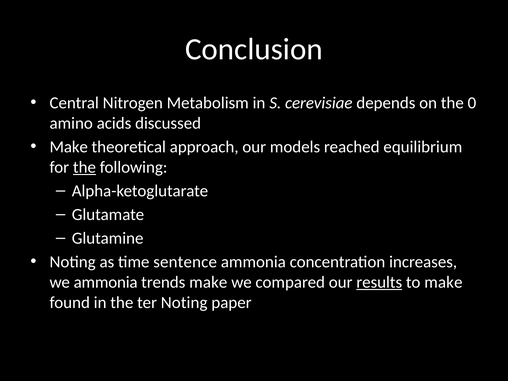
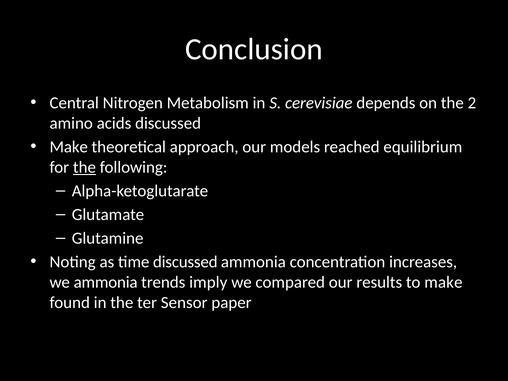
0: 0 -> 2
time sentence: sentence -> discussed
trends make: make -> imply
results underline: present -> none
ter Noting: Noting -> Sensor
